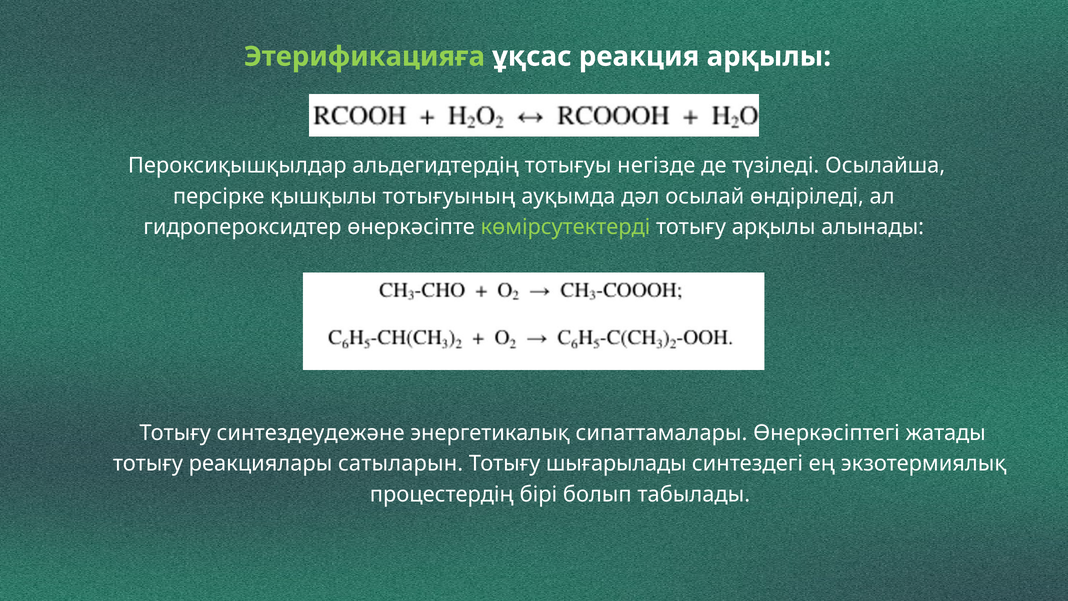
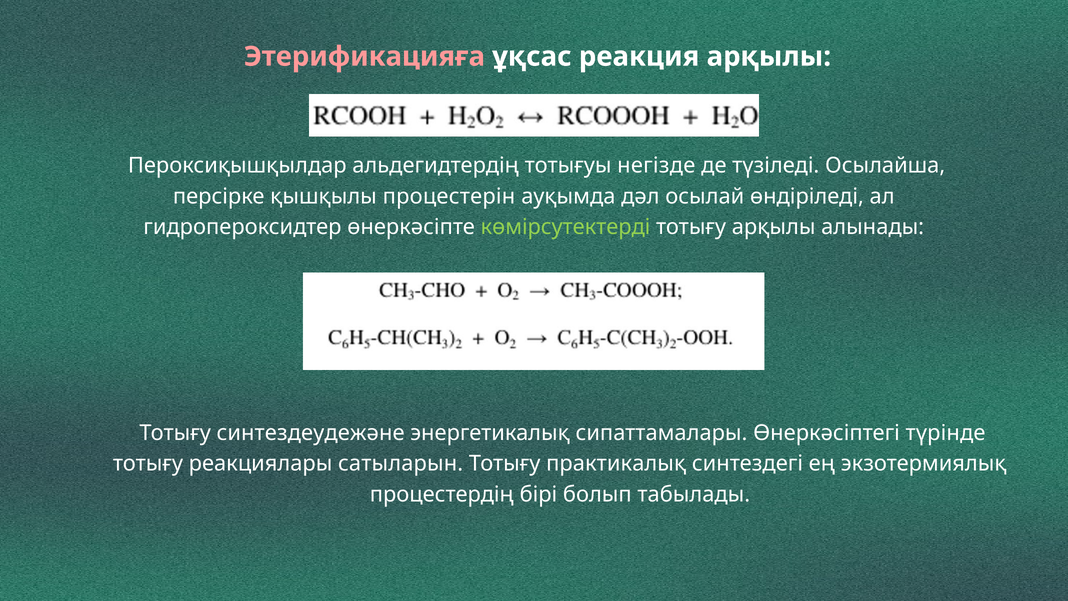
Этерификацияға colour: light green -> pink
тотығуының: тотығуының -> процестерін
жатады: жатады -> түрінде
шығарылады: шығарылады -> практикалық
